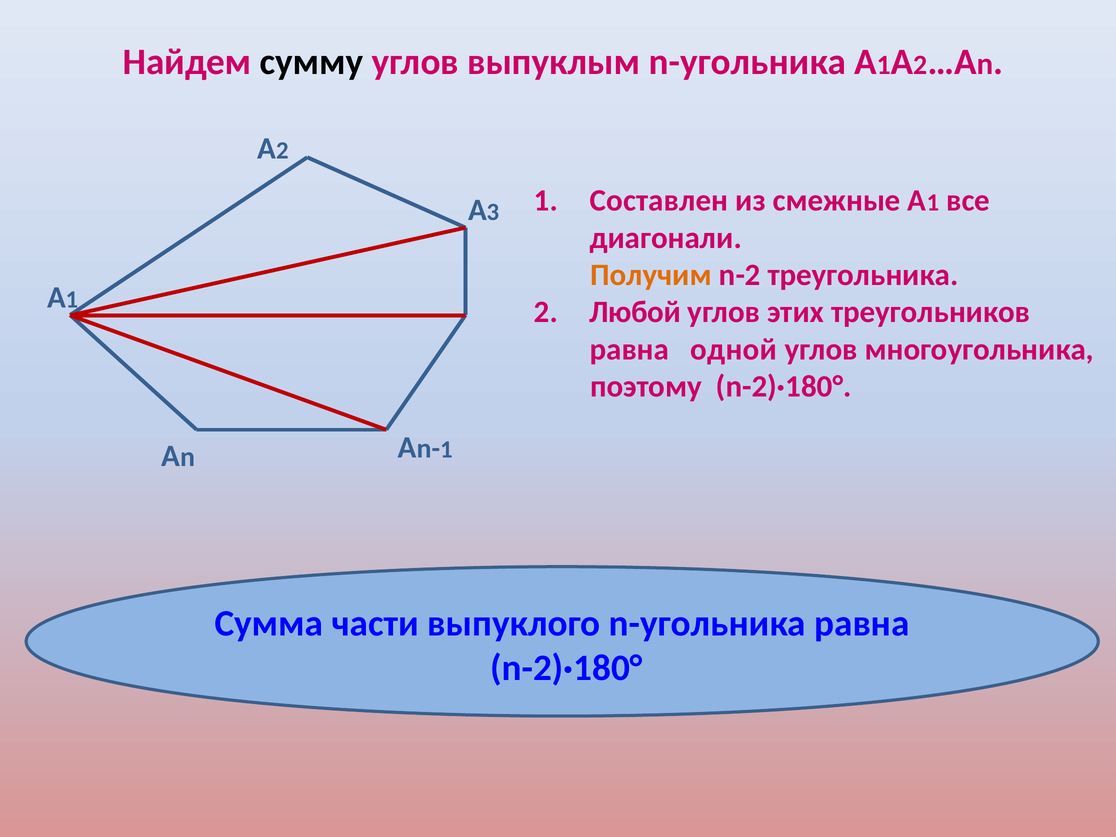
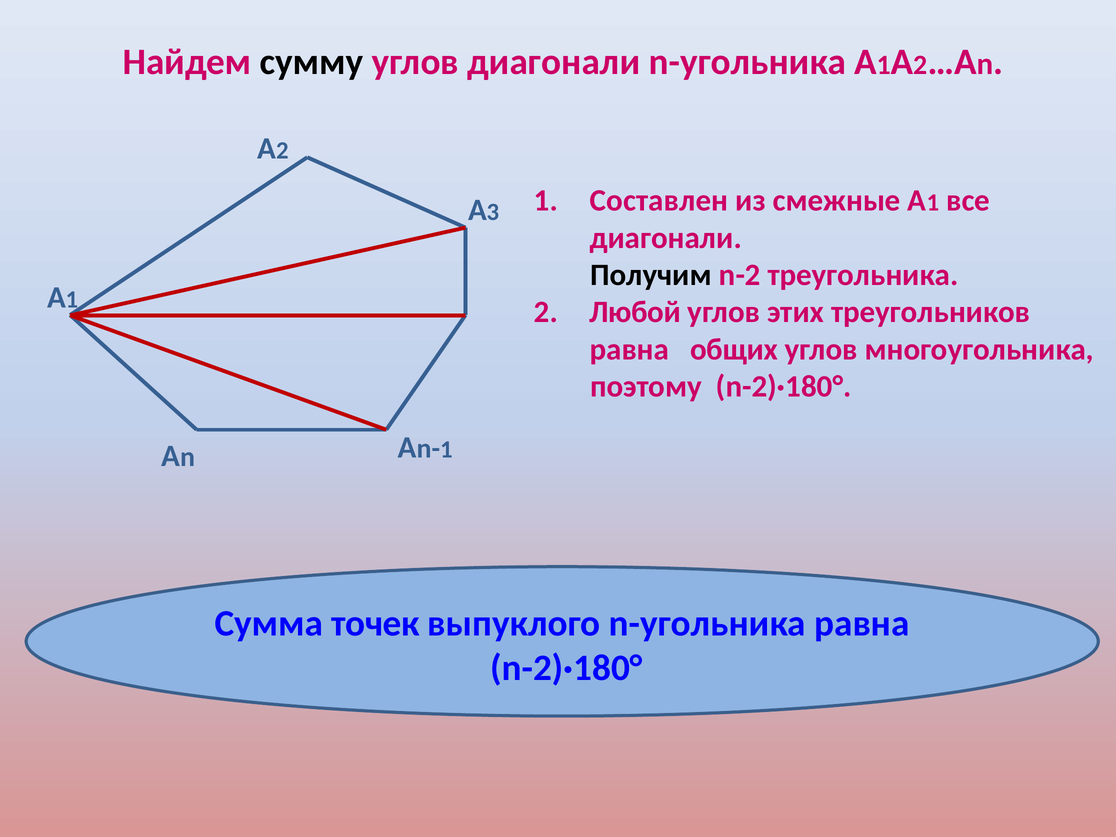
углов выпуклым: выпуклым -> диагонали
Получим colour: orange -> black
одной: одной -> общих
части: части -> точек
